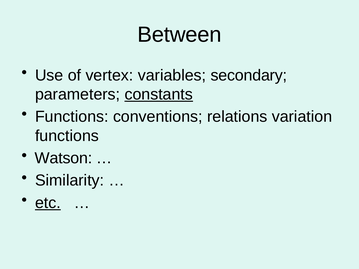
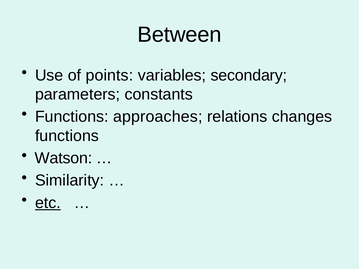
vertex: vertex -> points
constants underline: present -> none
conventions: conventions -> approaches
variation: variation -> changes
